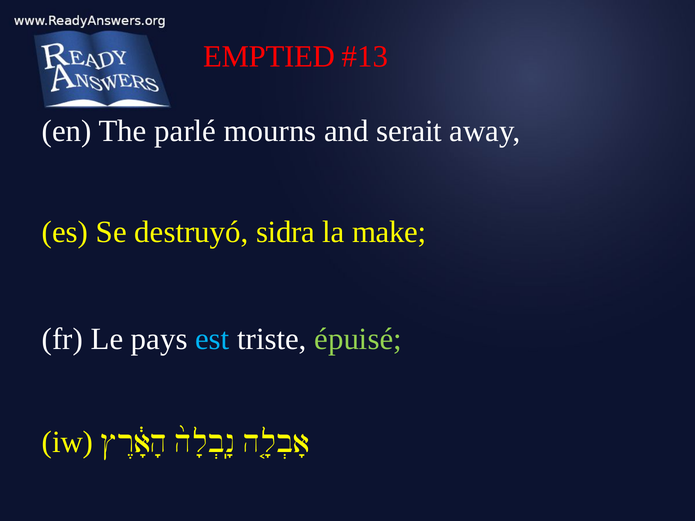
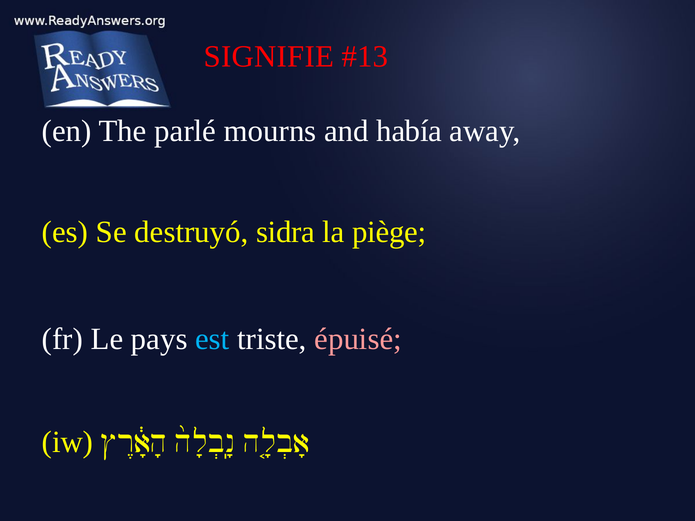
EMPTIED: EMPTIED -> SIGNIFIE
serait: serait -> había
make: make -> piège
épuisé colour: light green -> pink
